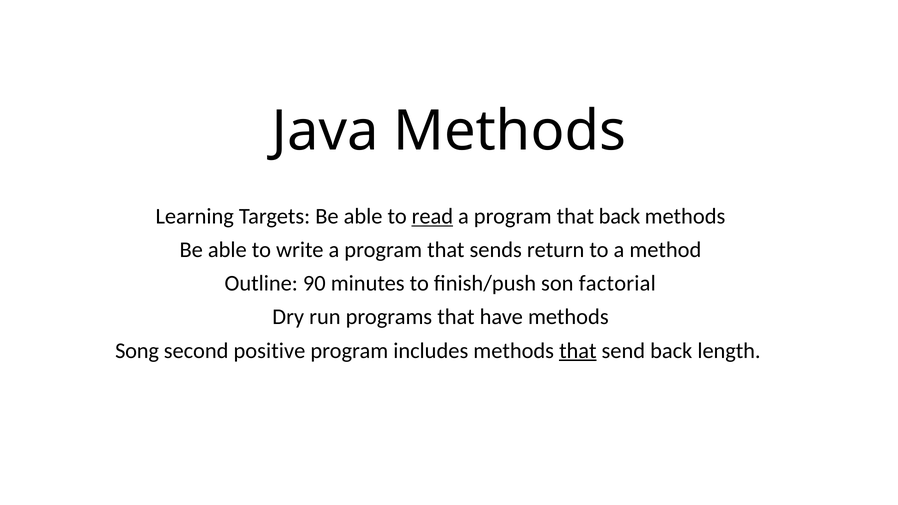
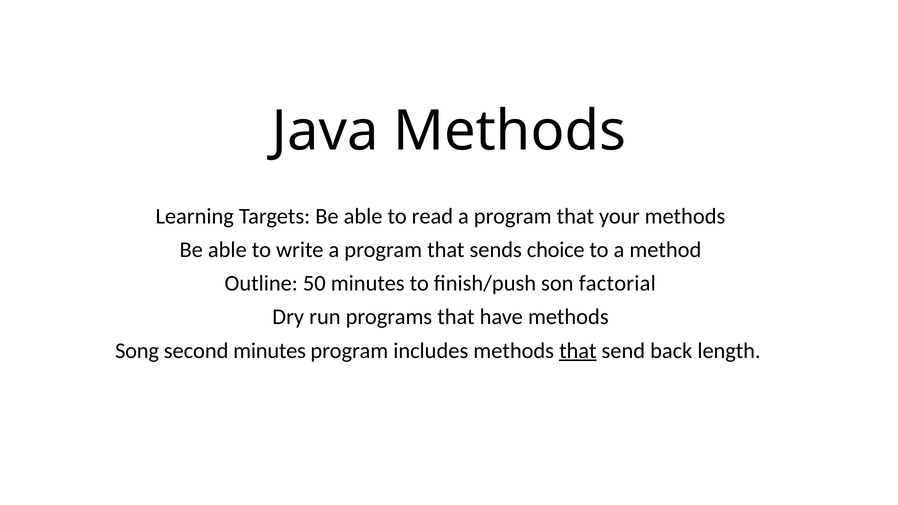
read underline: present -> none
that back: back -> your
return: return -> choice
90: 90 -> 50
second positive: positive -> minutes
